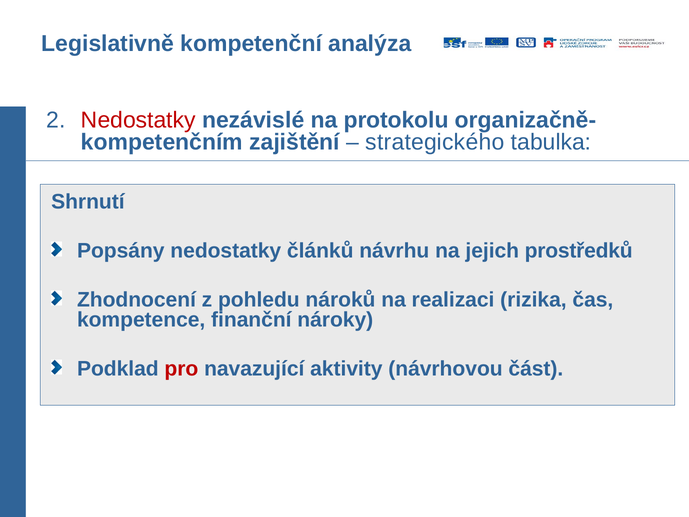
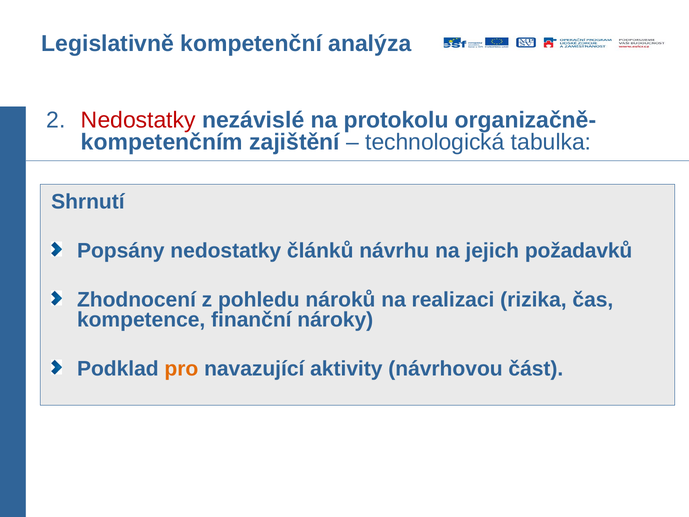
strategického: strategického -> technologická
prostředků: prostředků -> požadavků
pro colour: red -> orange
